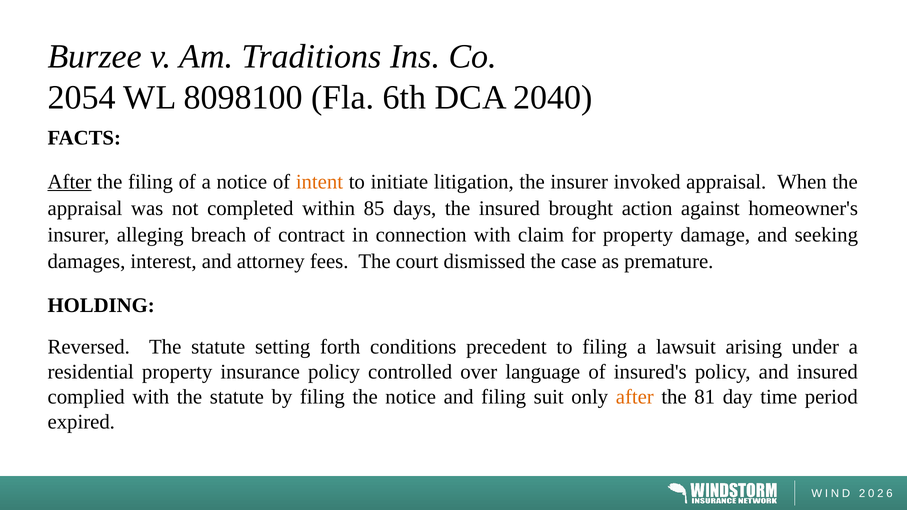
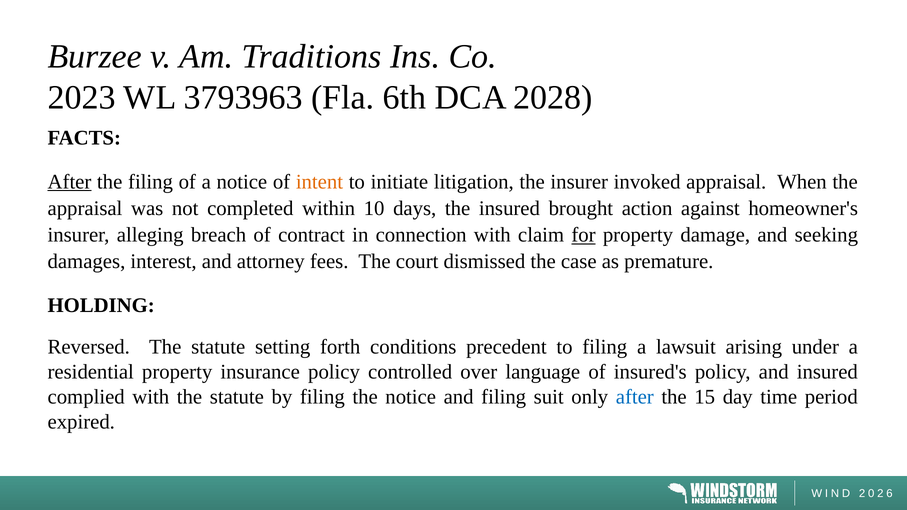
2054: 2054 -> 2023
8098100: 8098100 -> 3793963
2040: 2040 -> 2028
85: 85 -> 10
for underline: none -> present
after at (635, 397) colour: orange -> blue
81: 81 -> 15
